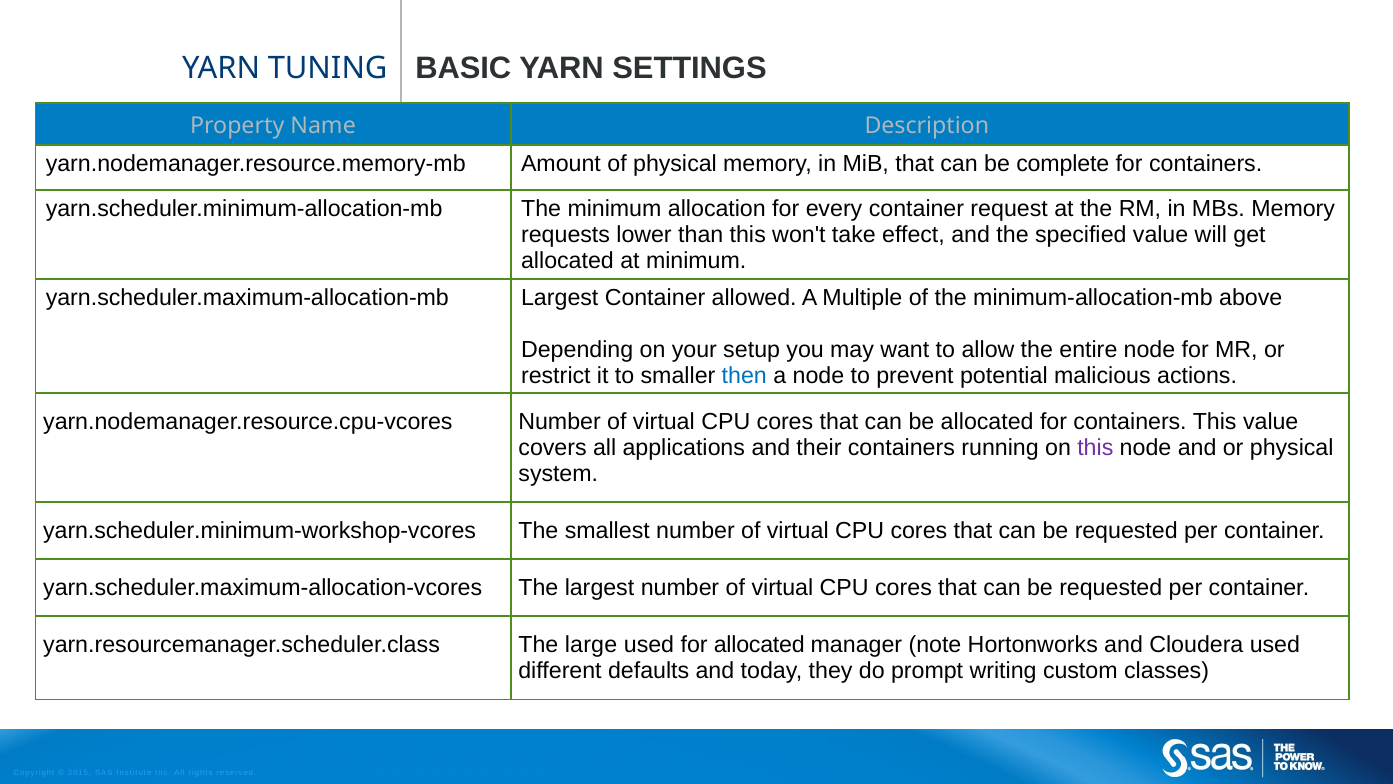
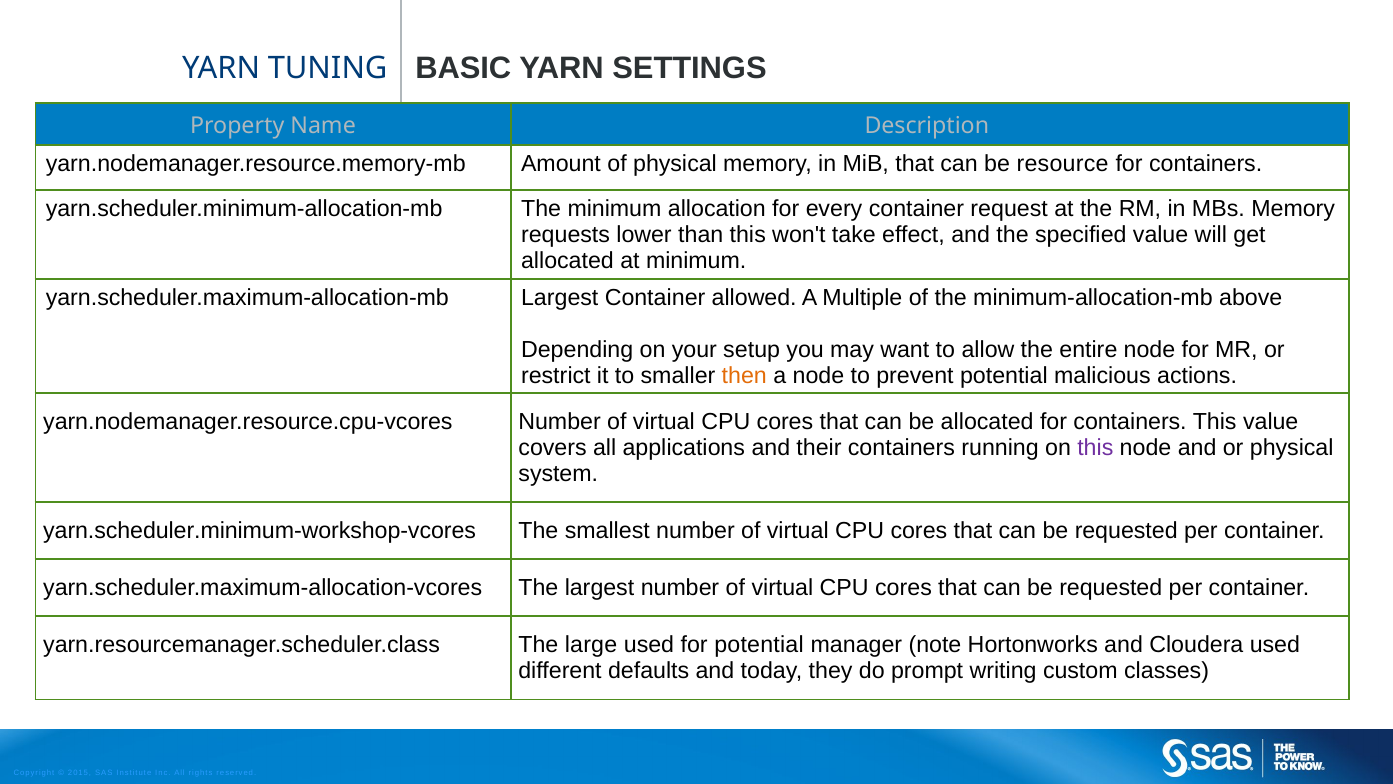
complete: complete -> resource
then colour: blue -> orange
for allocated: allocated -> potential
